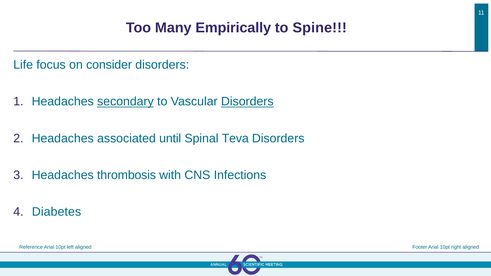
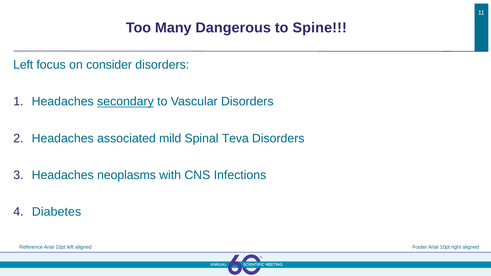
Empirically: Empirically -> Dangerous
Life at (23, 65): Life -> Left
Disorders at (247, 102) underline: present -> none
until: until -> mild
thrombosis: thrombosis -> neoplasms
